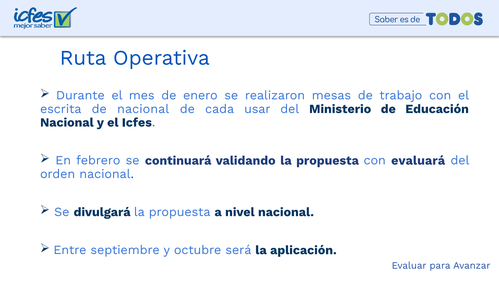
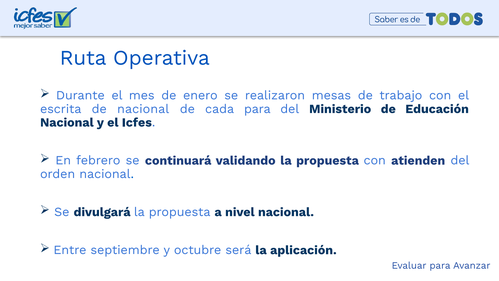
cada usar: usar -> para
evaluará: evaluará -> atienden
